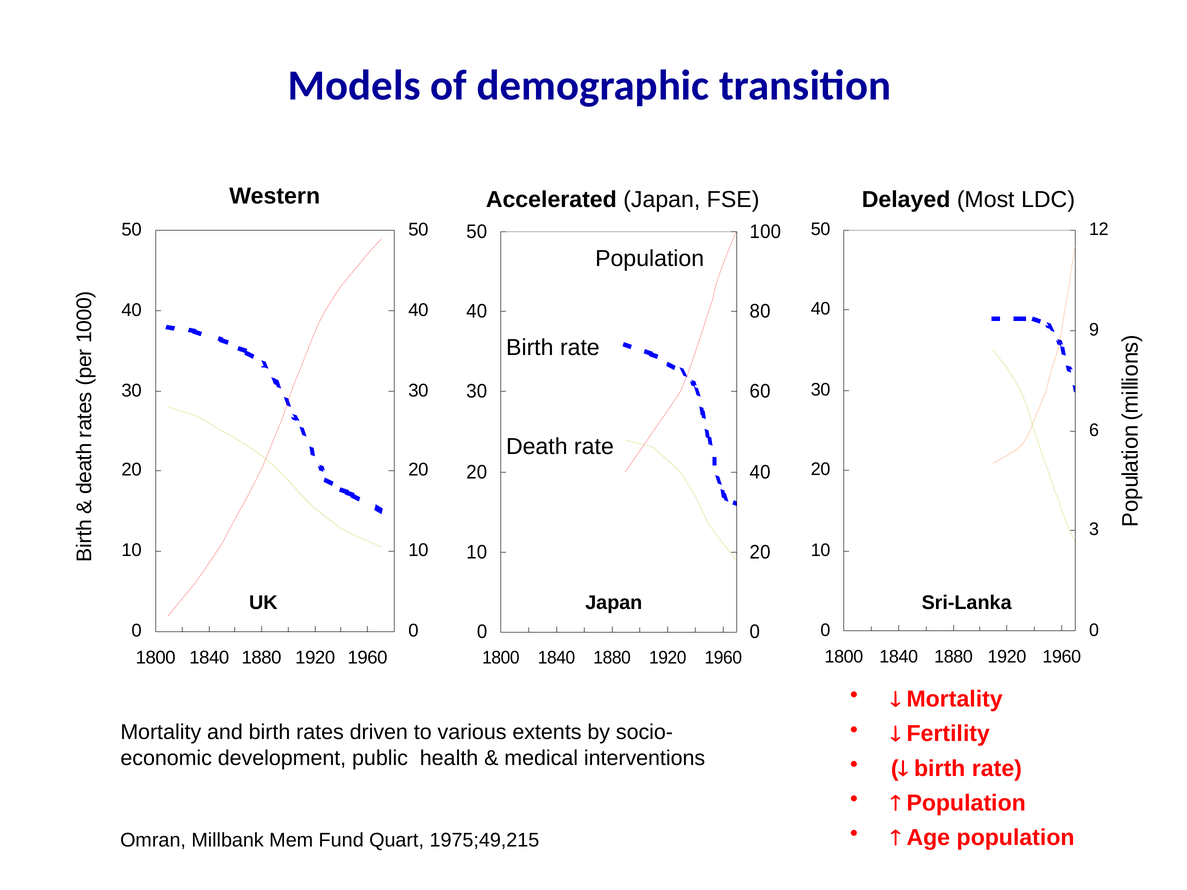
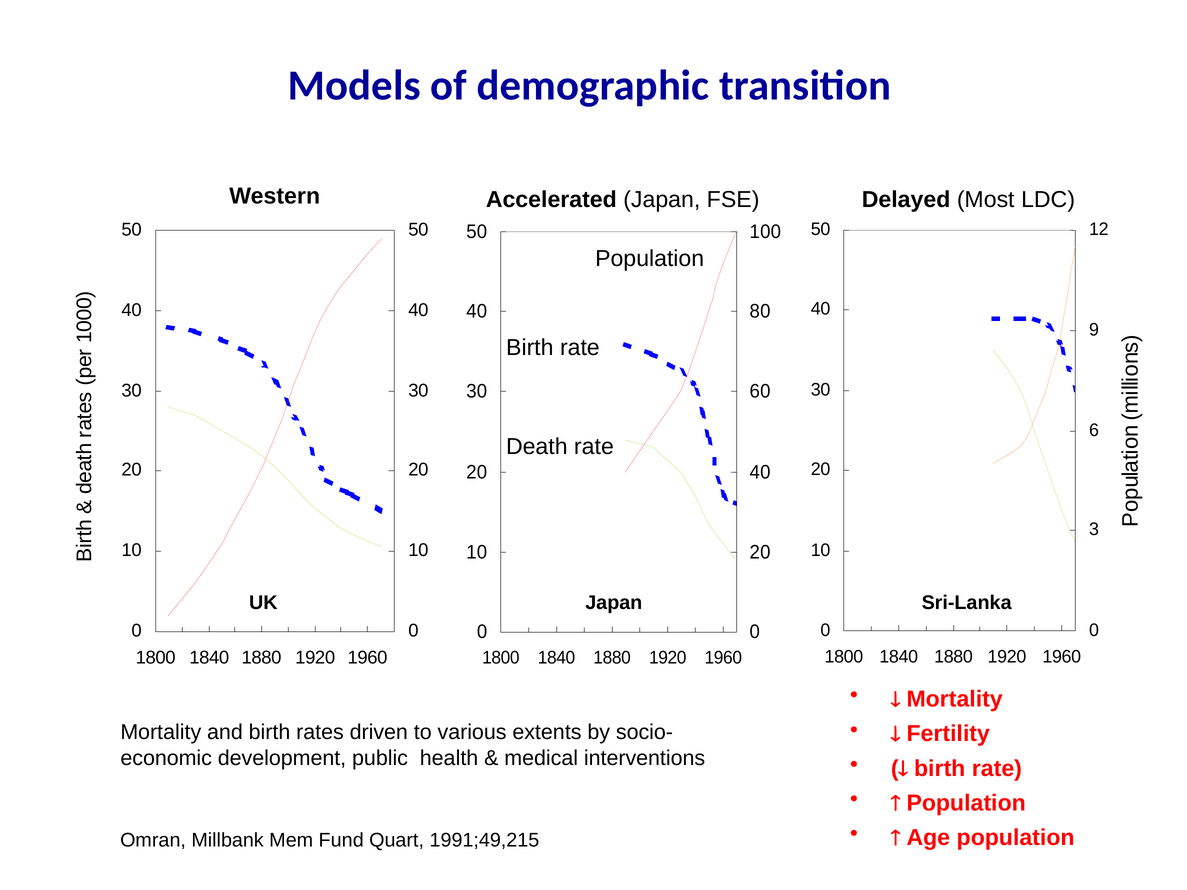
1975;49,215: 1975;49,215 -> 1991;49,215
